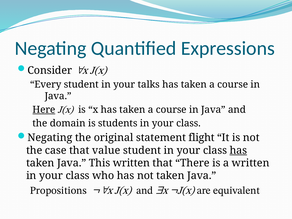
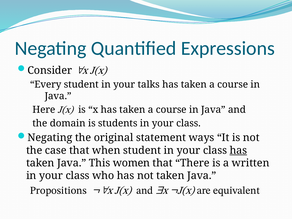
Here underline: present -> none
flight: flight -> ways
value: value -> when
This written: written -> women
